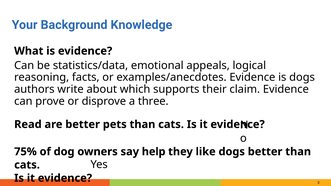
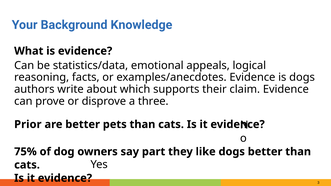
Read: Read -> Prior
help: help -> part
